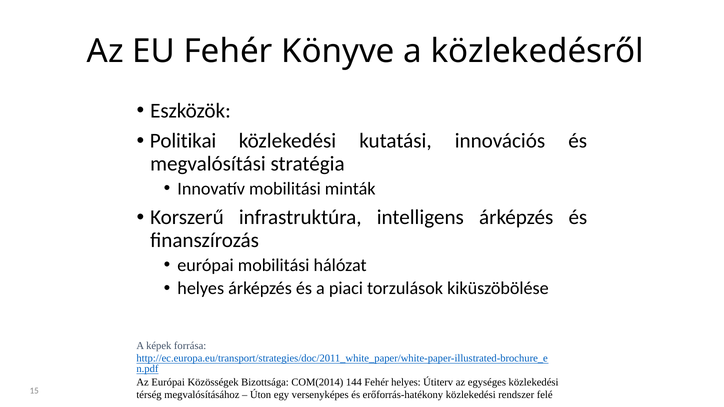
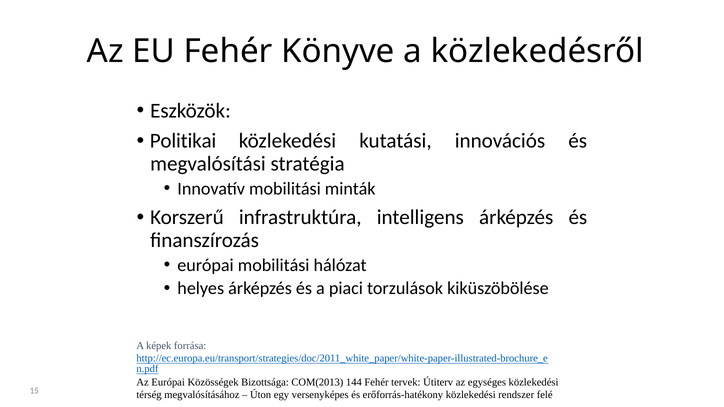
COM(2014: COM(2014 -> COM(2013
Fehér helyes: helyes -> tervek
